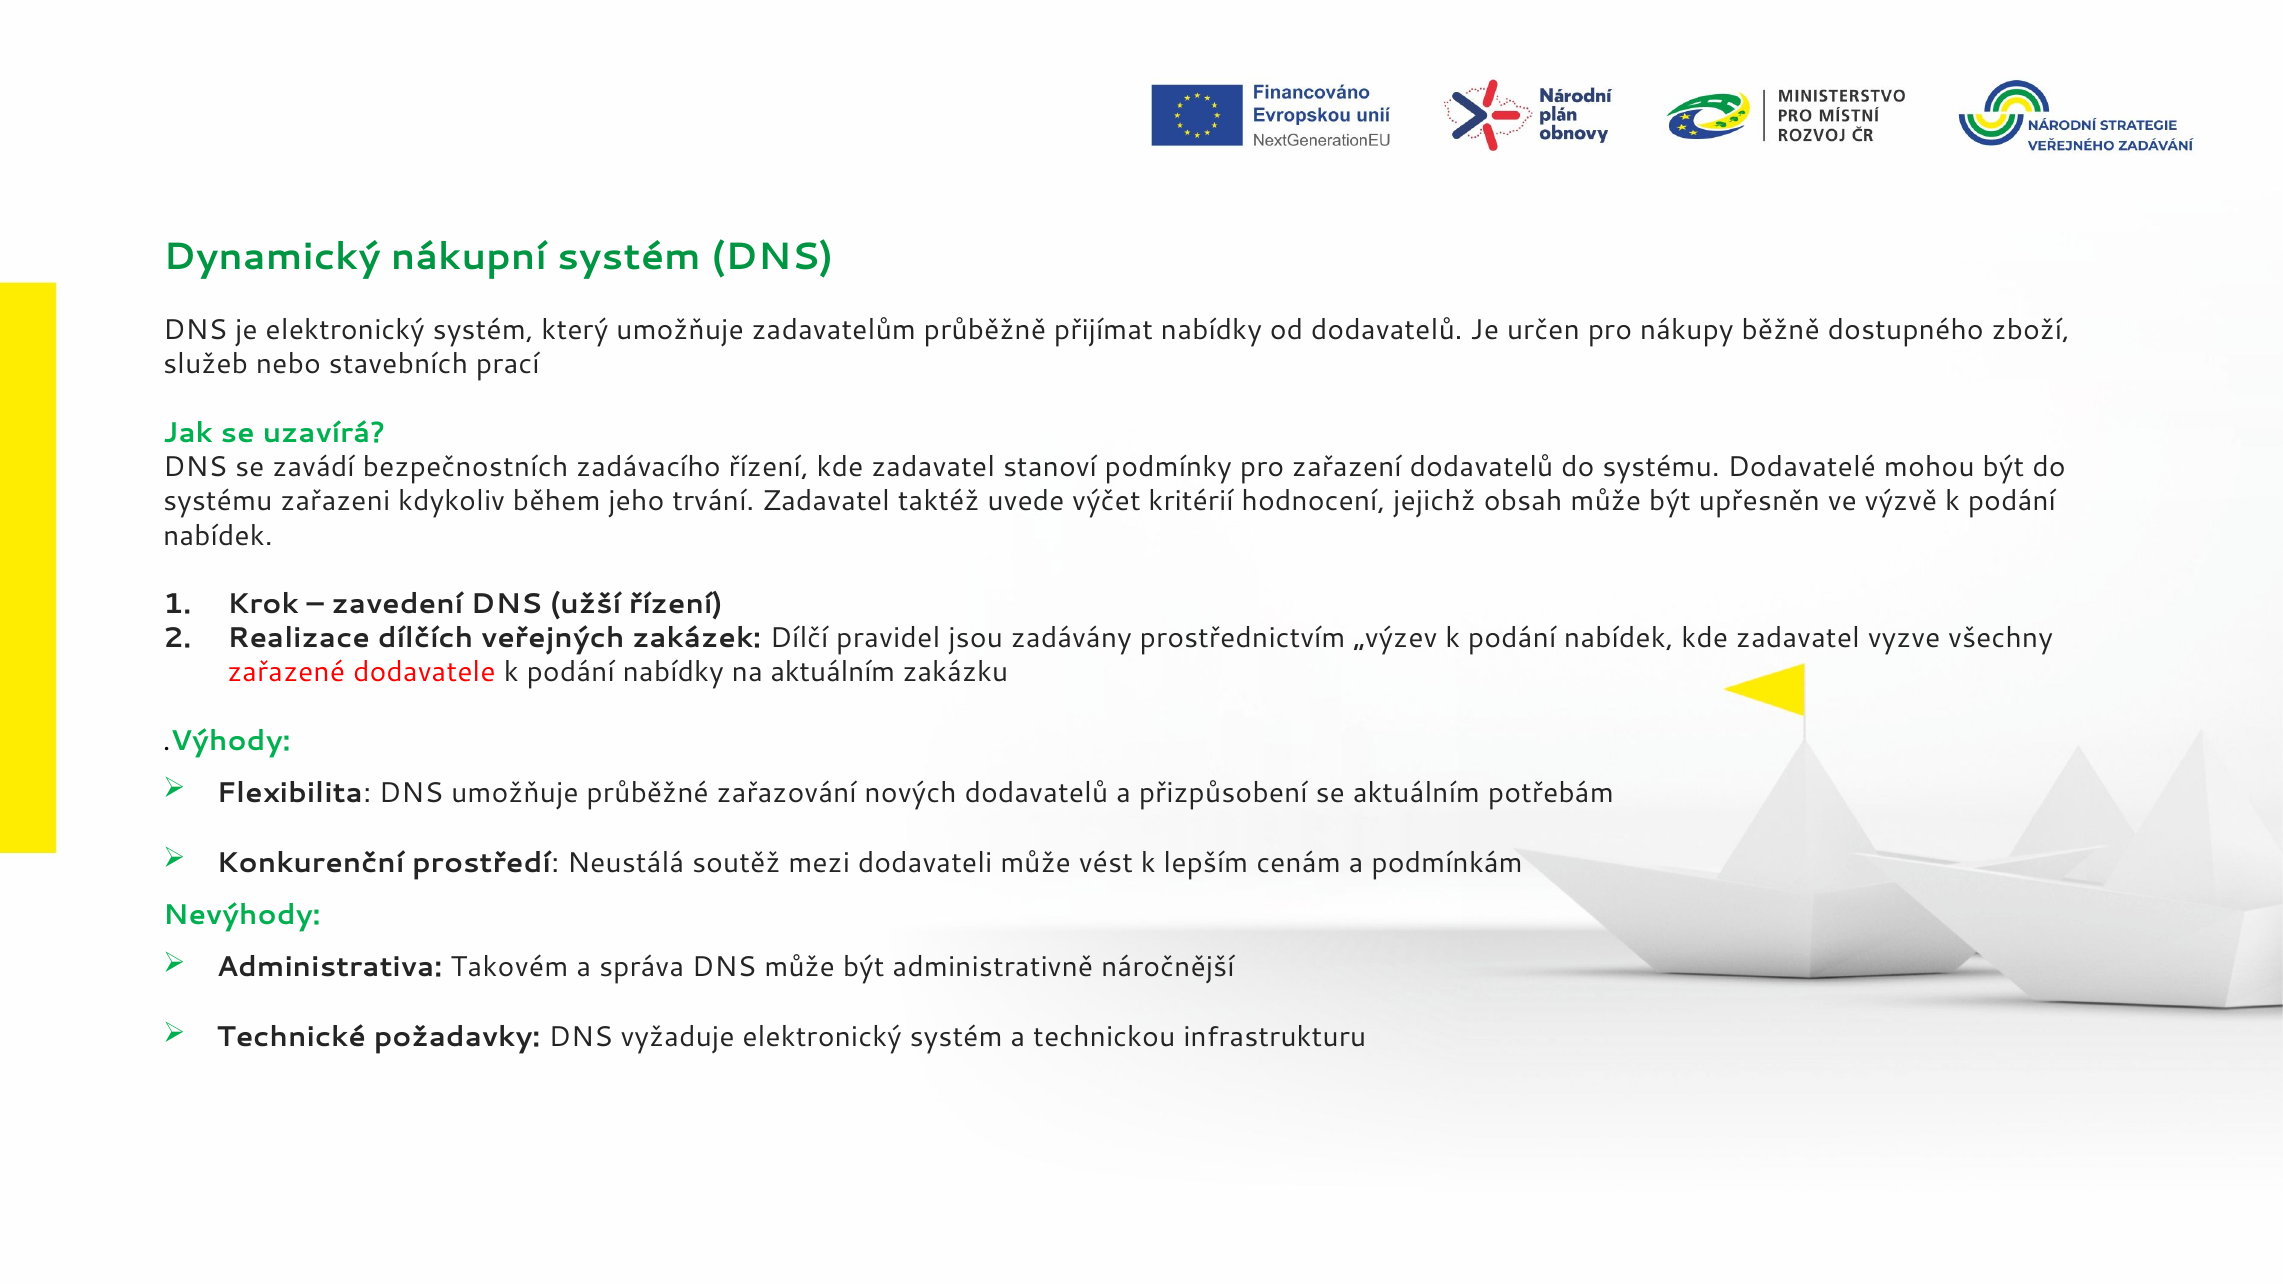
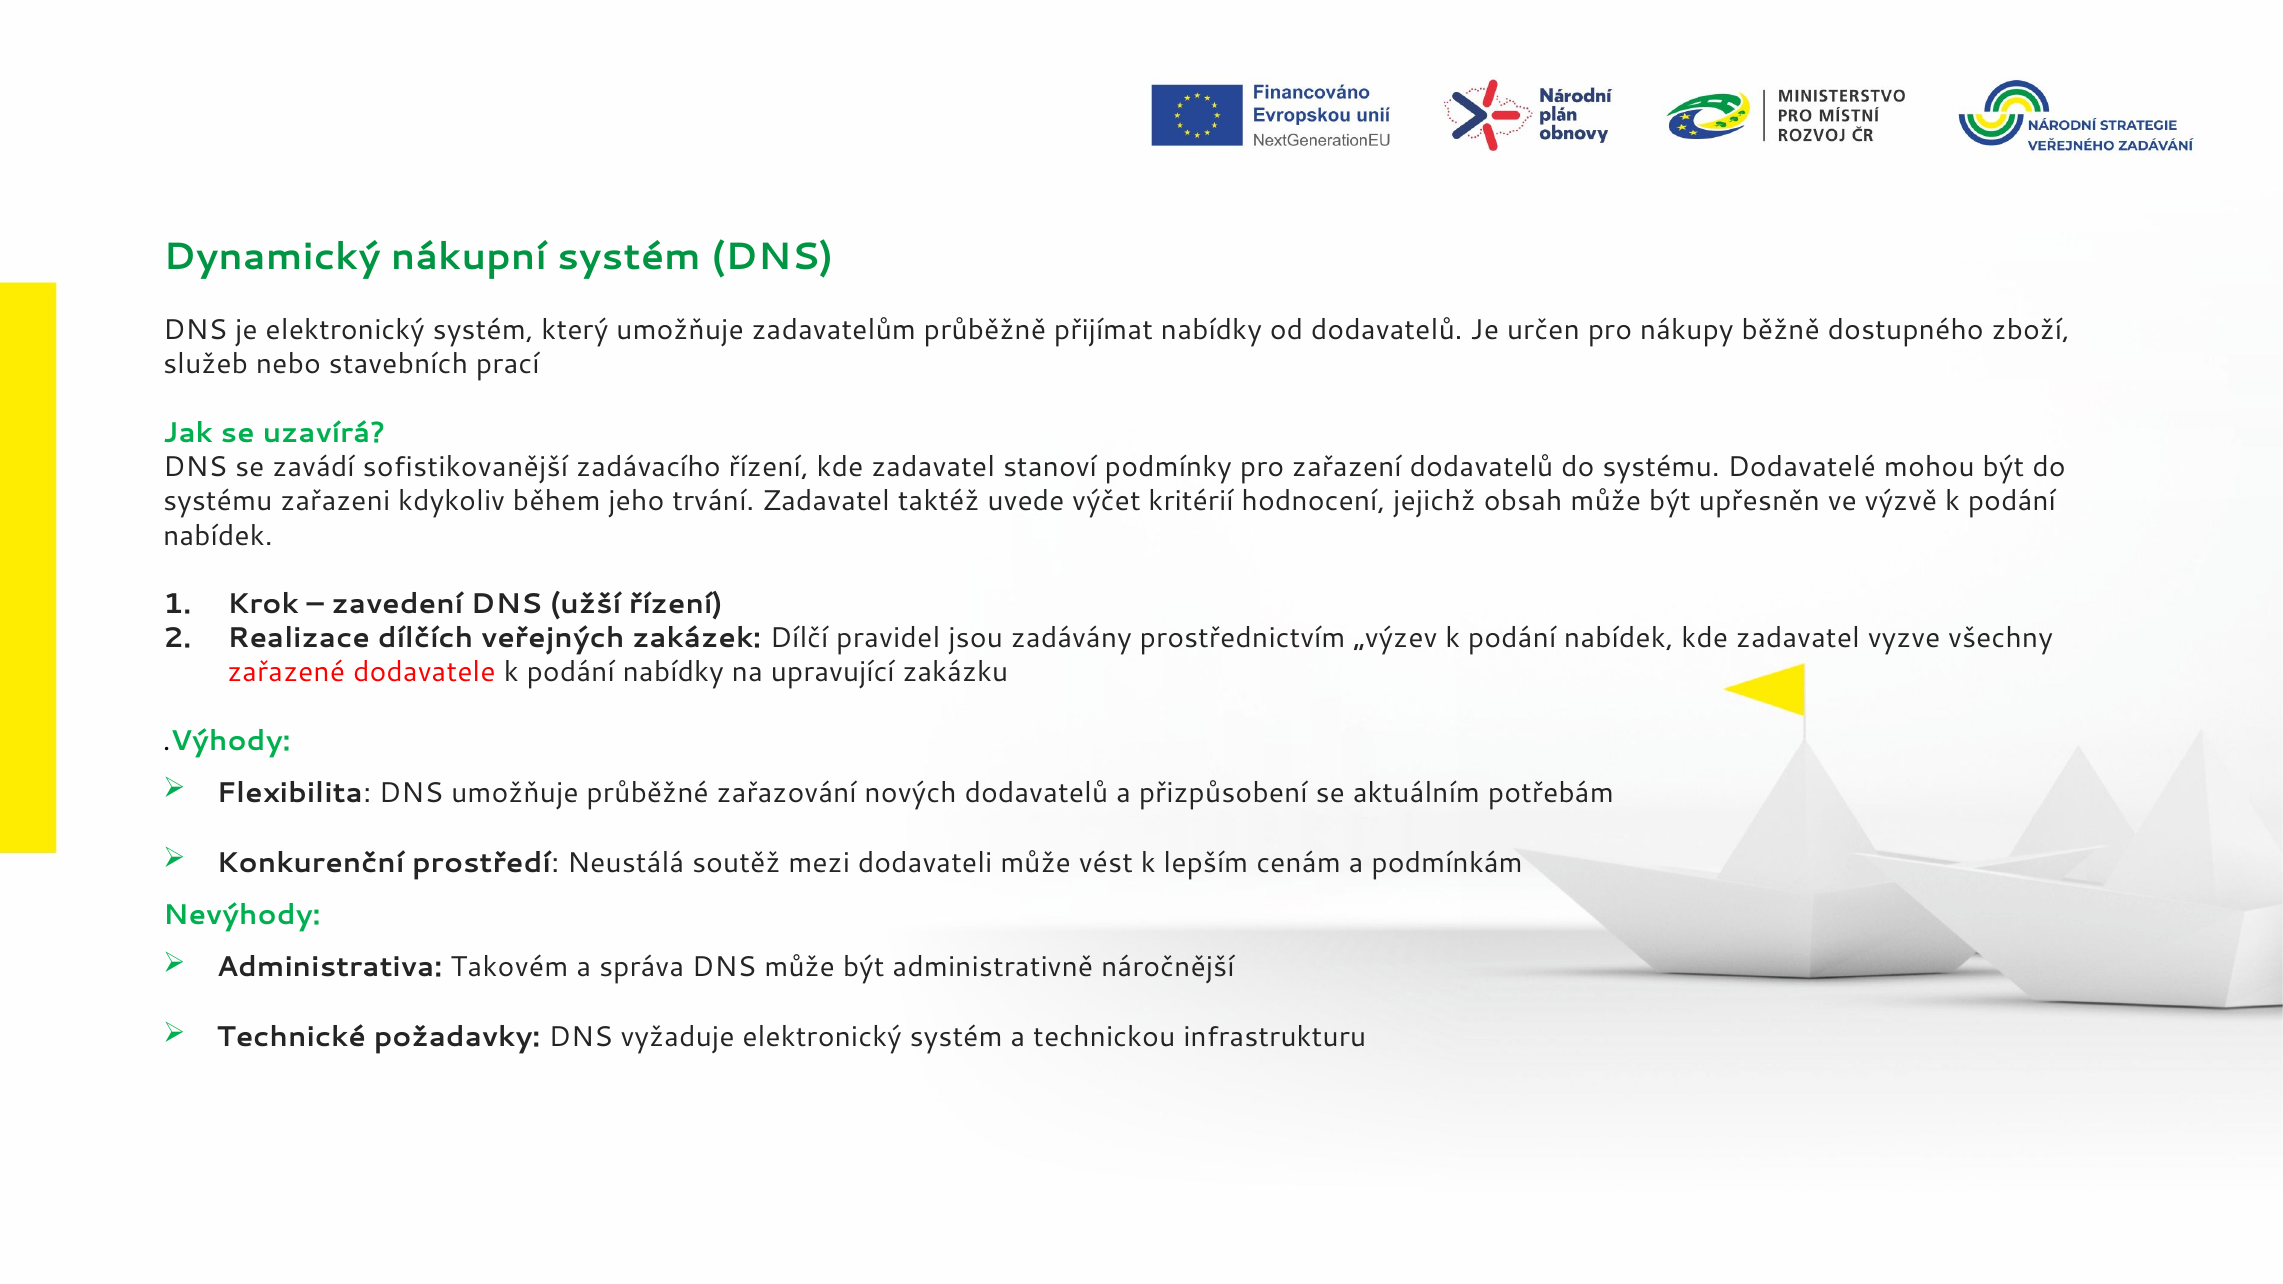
bezpečnostních: bezpečnostních -> sofistikovanější
na aktuálním: aktuálním -> upravující
